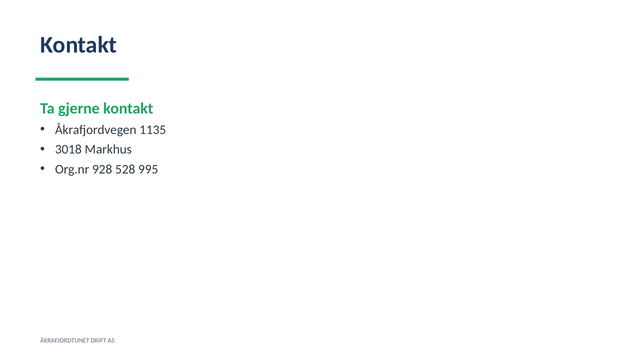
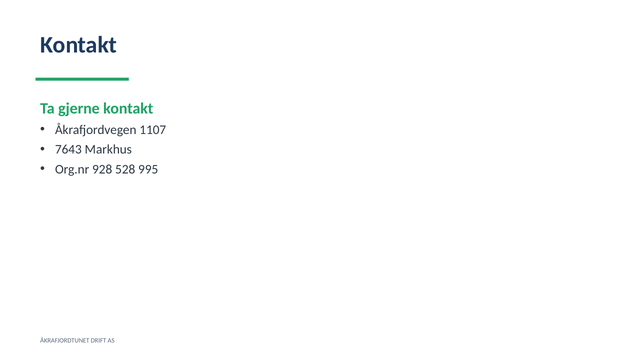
1135: 1135 -> 1107
3018: 3018 -> 7643
